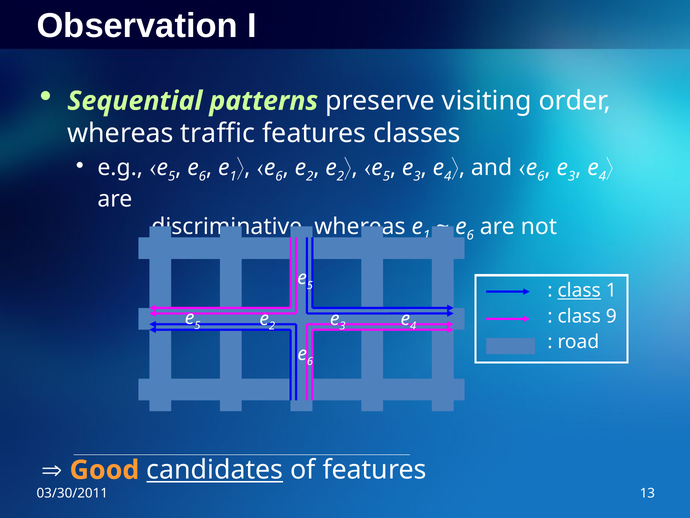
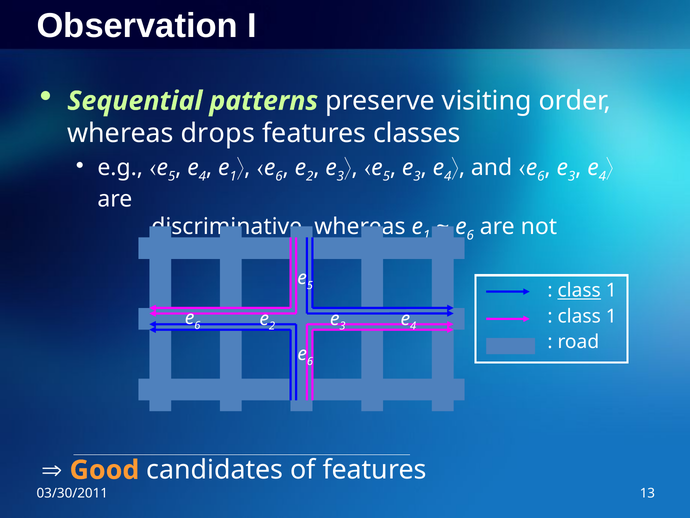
traffic: traffic -> drops
6 at (202, 176): 6 -> 4
2 at (340, 176): 2 -> 3
9 at (611, 316): 9 -> 1
5 at (197, 325): 5 -> 6
candidates underline: present -> none
